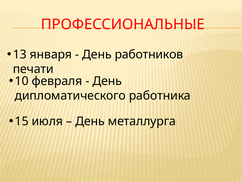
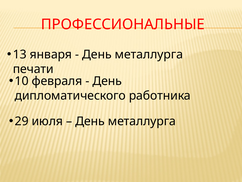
работников at (149, 54): работников -> металлурга
15: 15 -> 29
